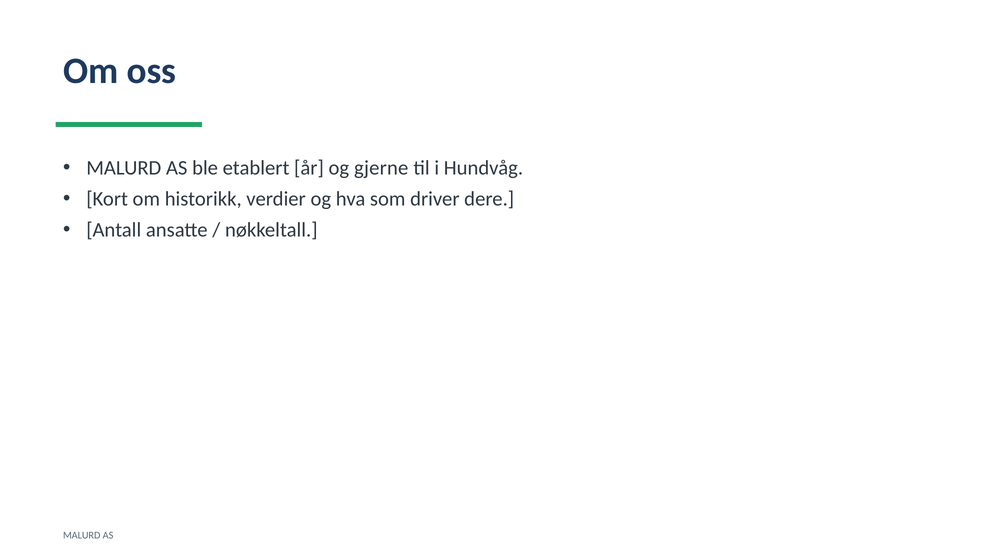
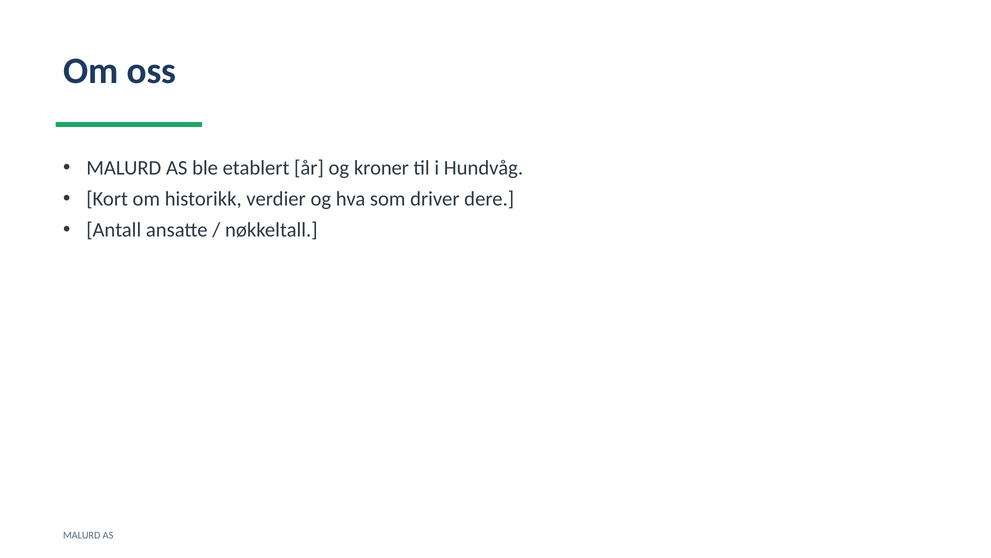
gjerne: gjerne -> kroner
